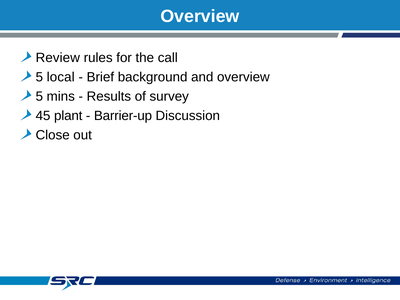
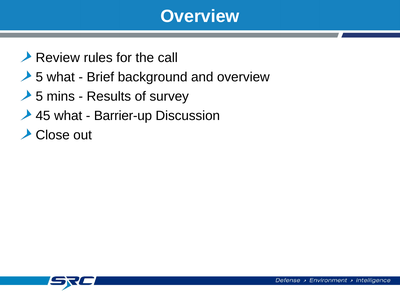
5 local: local -> what
45 plant: plant -> what
